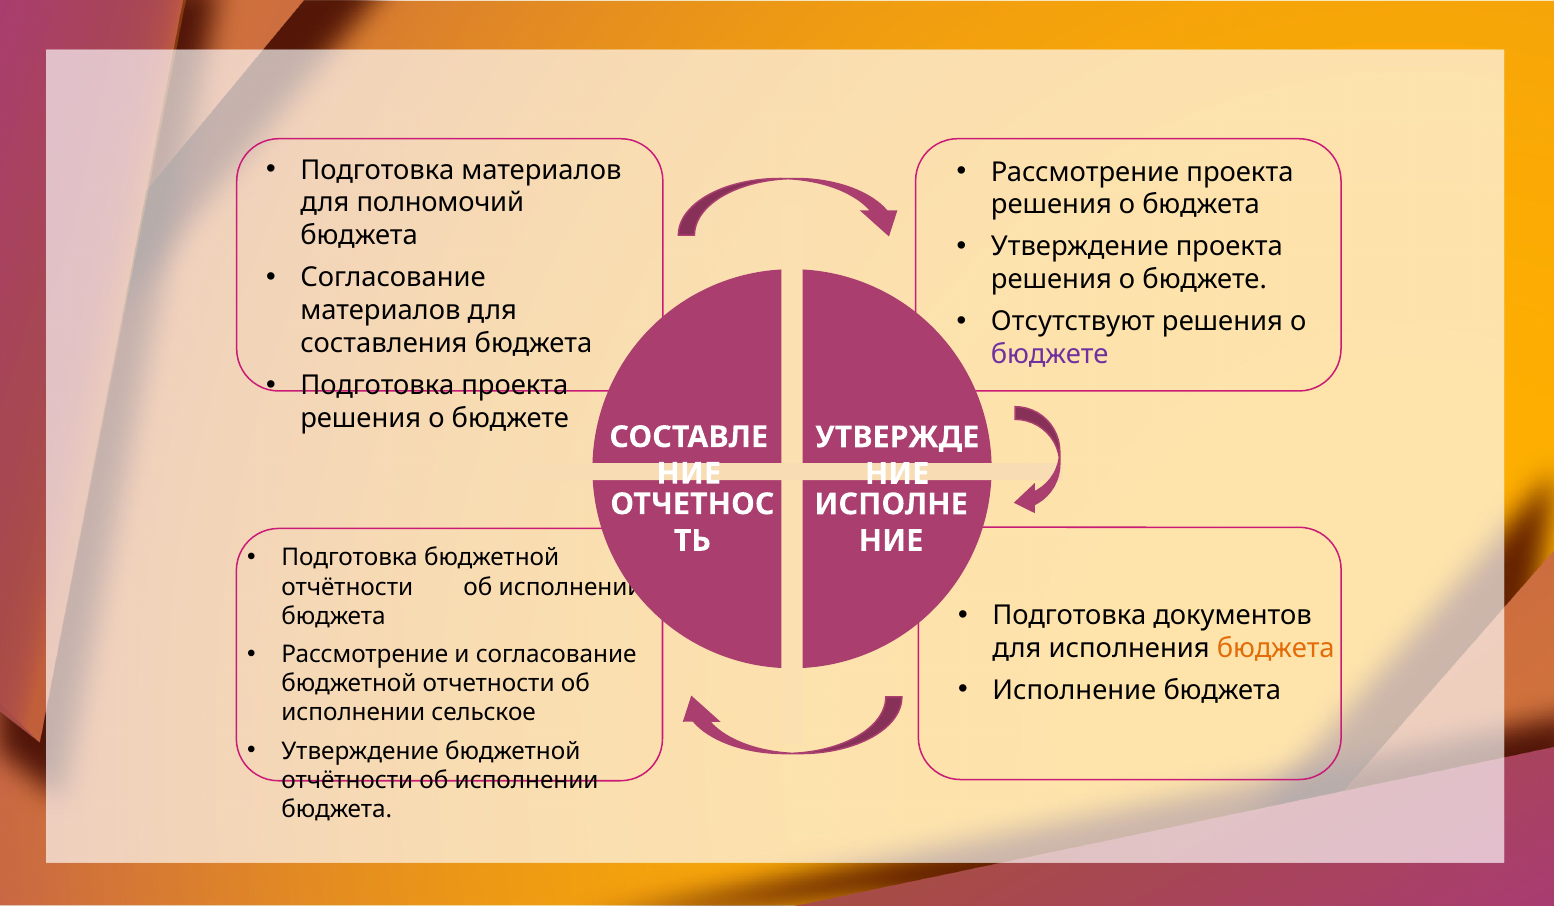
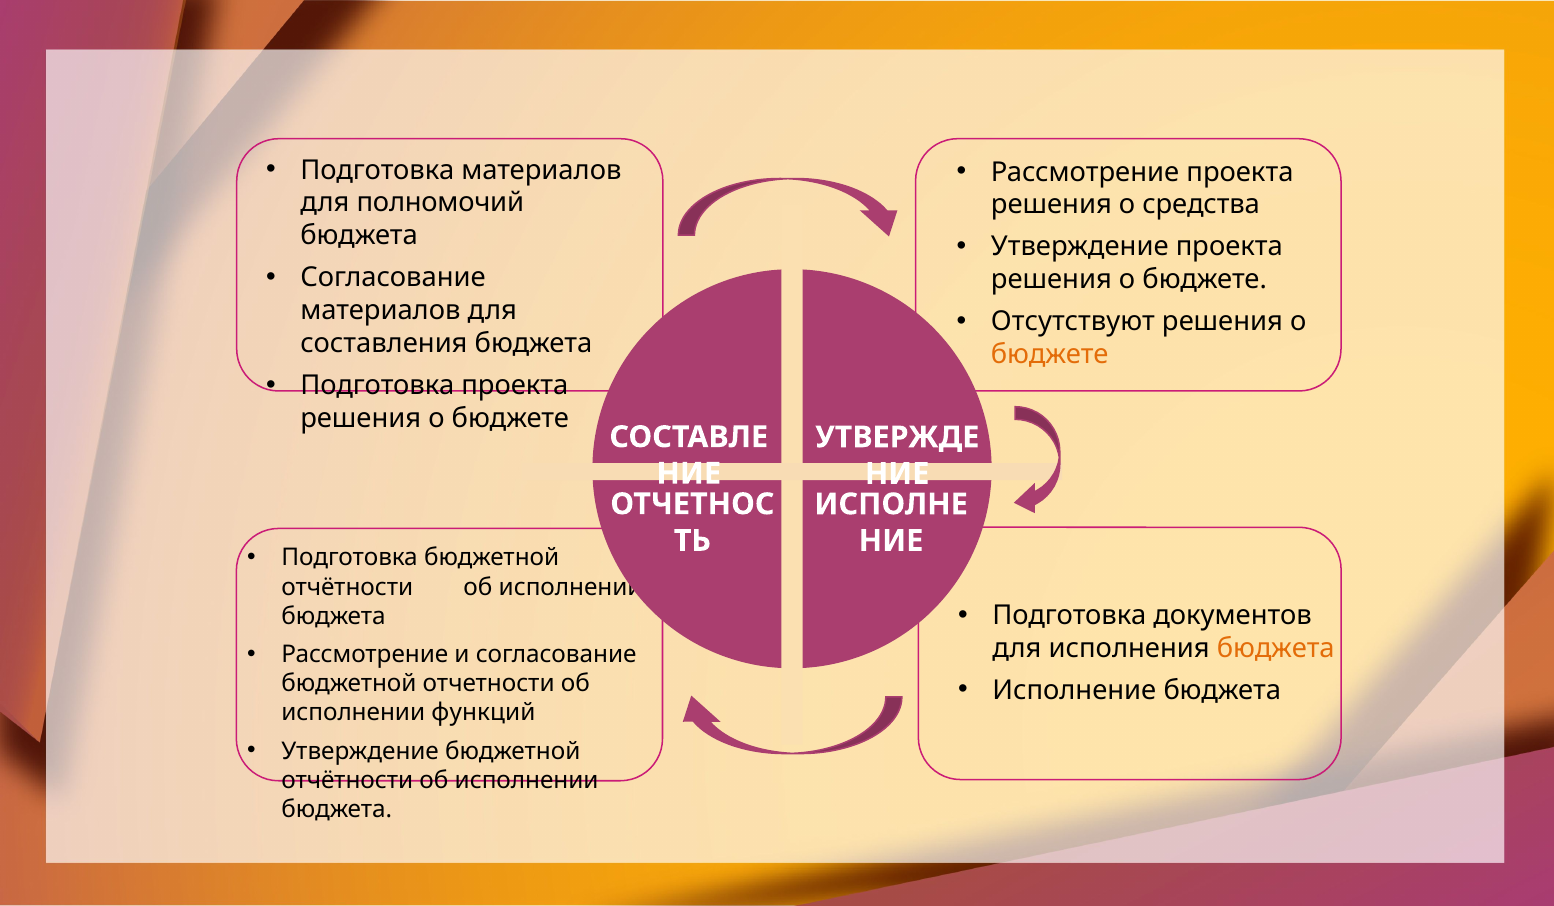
о бюджета: бюджета -> средства
бюджете at (1050, 355) colour: purple -> orange
сельское: сельское -> функций
